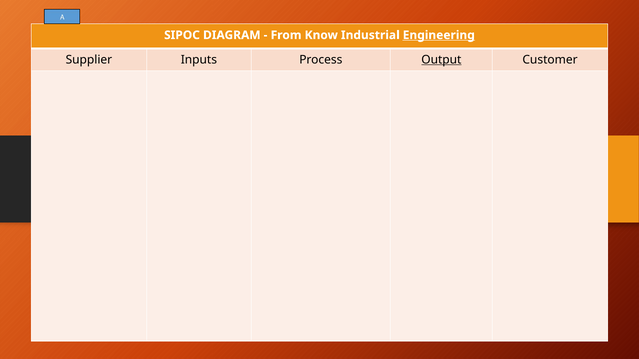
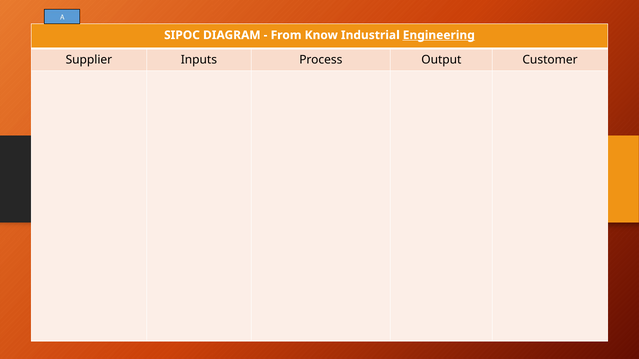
Output underline: present -> none
